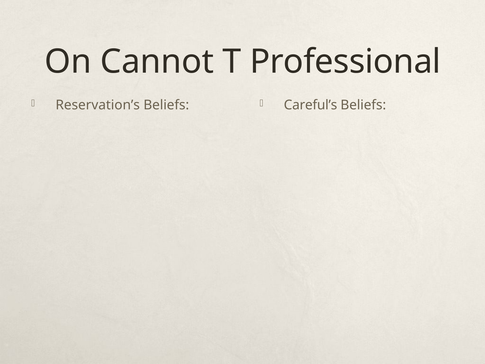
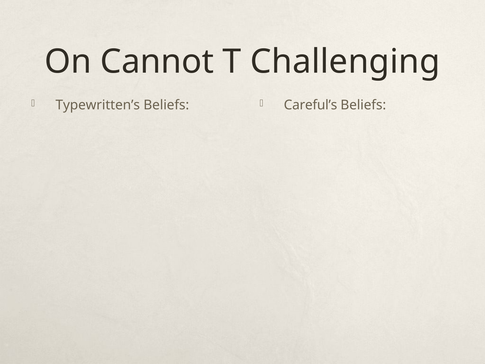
Professional: Professional -> Challenging
Reservation’s: Reservation’s -> Typewritten’s
